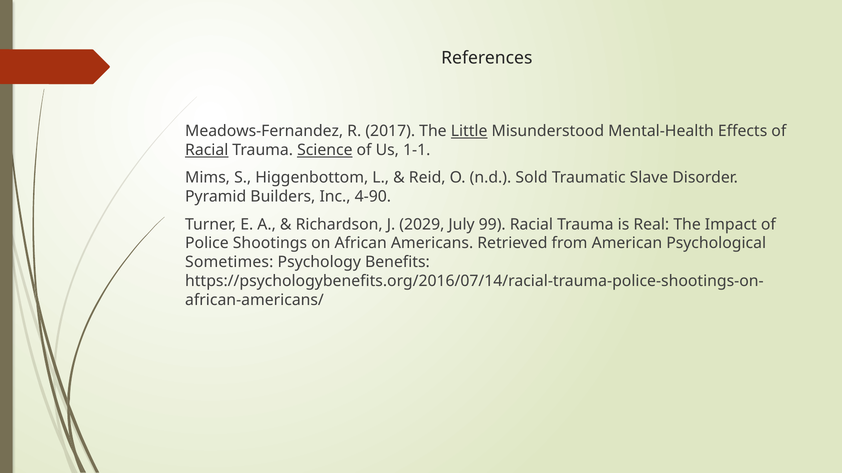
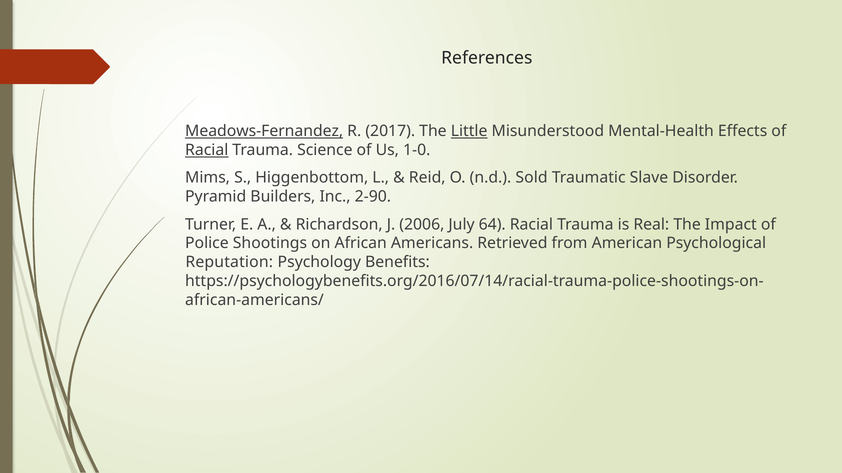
Meadows-Fernandez underline: none -> present
Science underline: present -> none
1-1: 1-1 -> 1-0
4-90: 4-90 -> 2-90
2029: 2029 -> 2006
99: 99 -> 64
Sometimes: Sometimes -> Reputation
